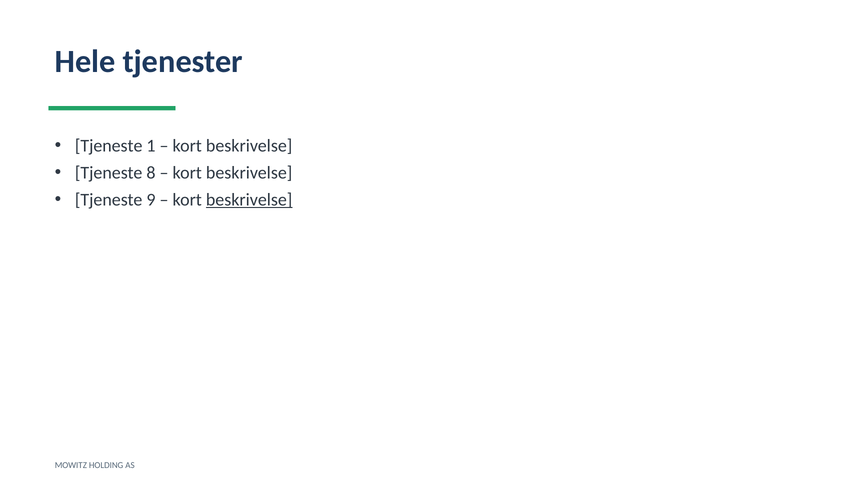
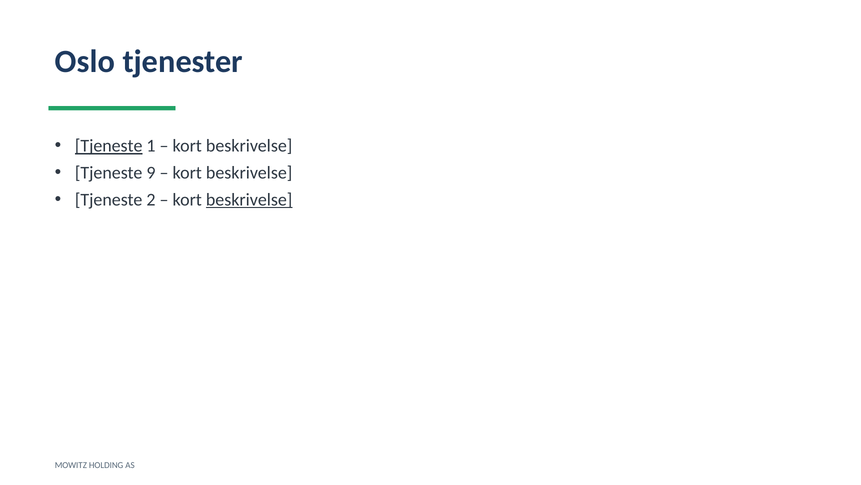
Hele: Hele -> Oslo
Tjeneste at (109, 146) underline: none -> present
8: 8 -> 9
9: 9 -> 2
